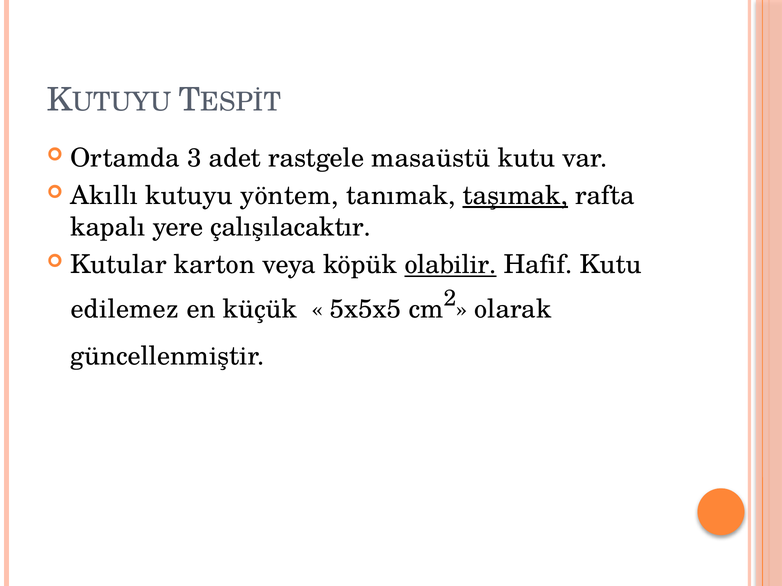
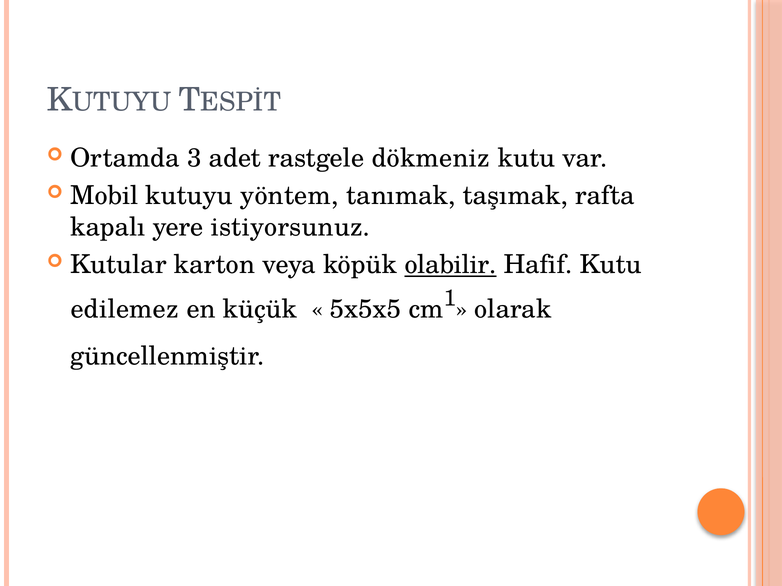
masaüstü: masaüstü -> dökmeniz
Akıllı: Akıllı -> Mobil
taşımak underline: present -> none
çalışılacaktır: çalışılacaktır -> istiyorsunuz
2: 2 -> 1
